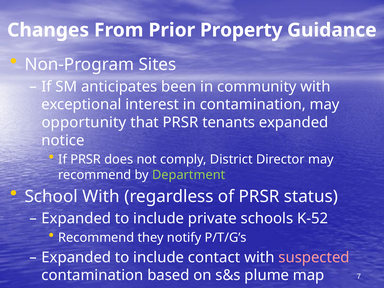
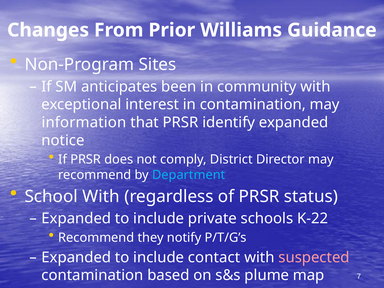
Property: Property -> Williams
opportunity: opportunity -> information
tenants: tenants -> identify
Department colour: light green -> light blue
K-52: K-52 -> K-22
